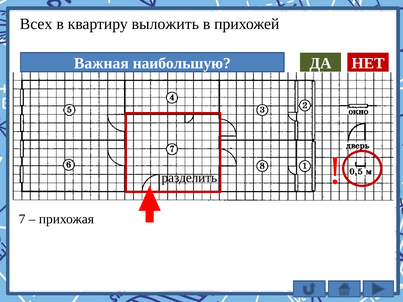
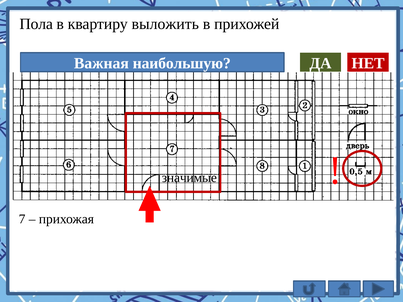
Всех: Всех -> Пола
разделить: разделить -> значимые
